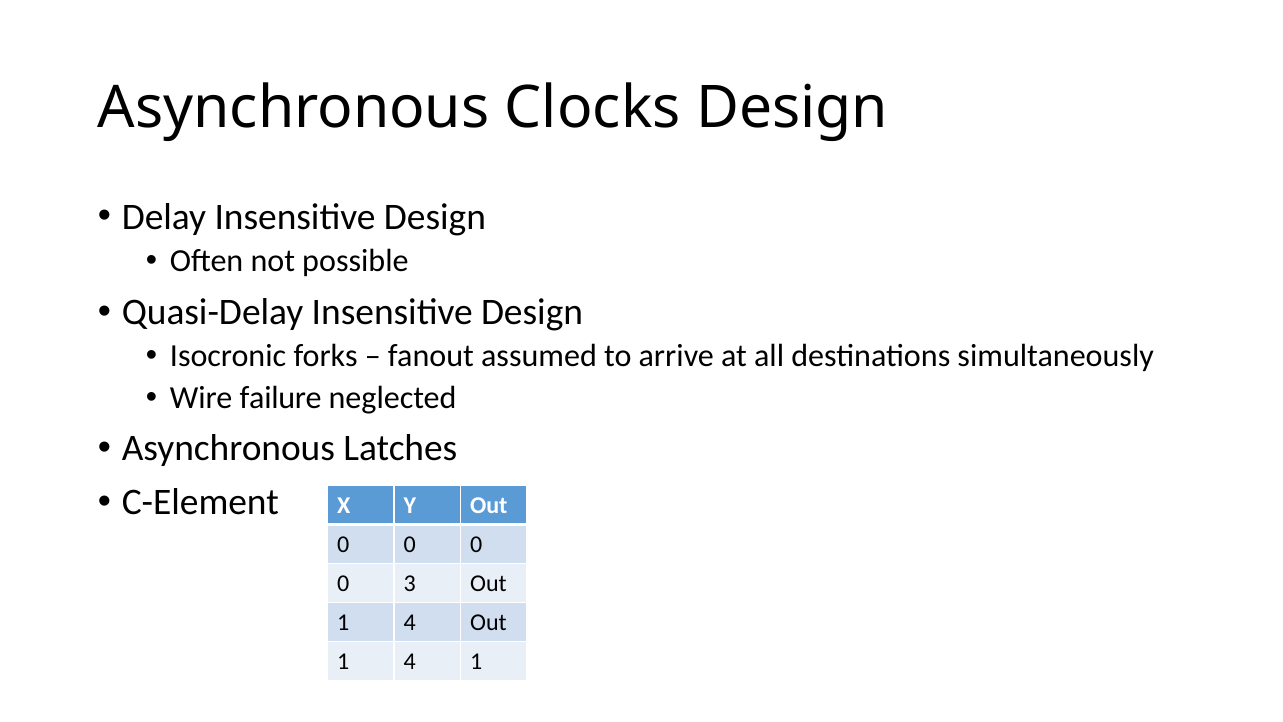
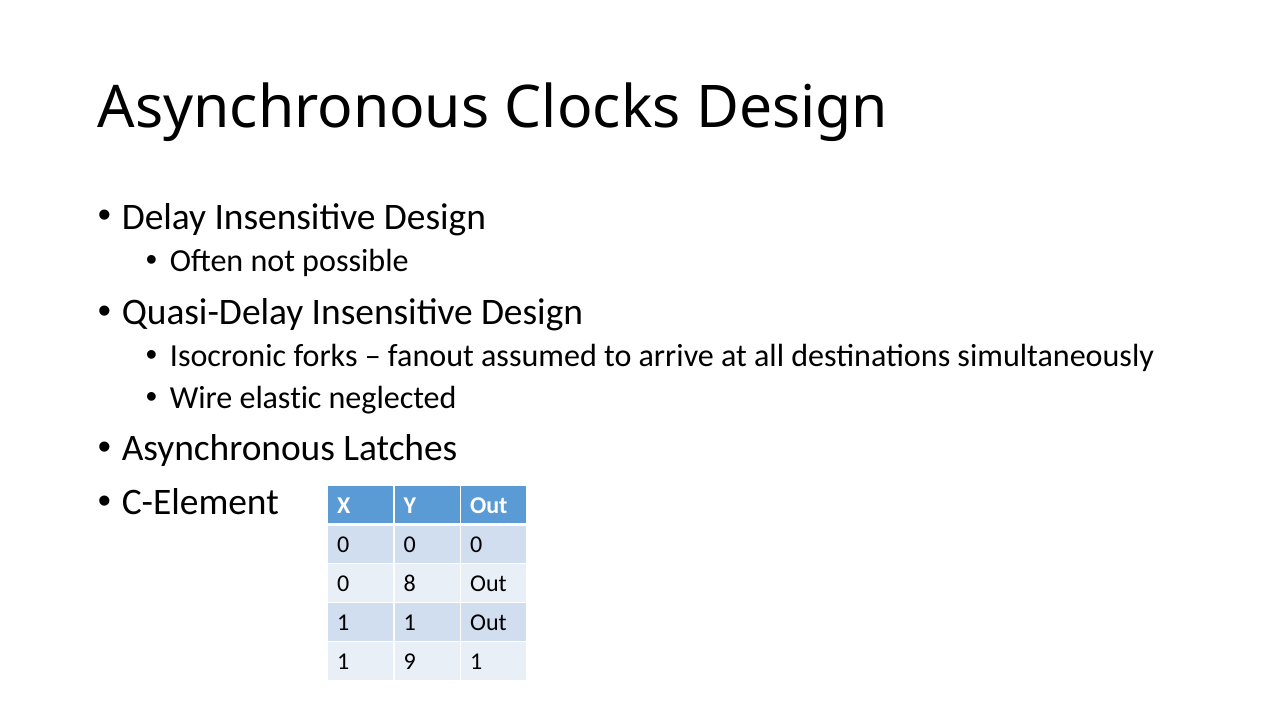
failure: failure -> elastic
3: 3 -> 8
4 at (410, 622): 4 -> 1
4 at (410, 661): 4 -> 9
